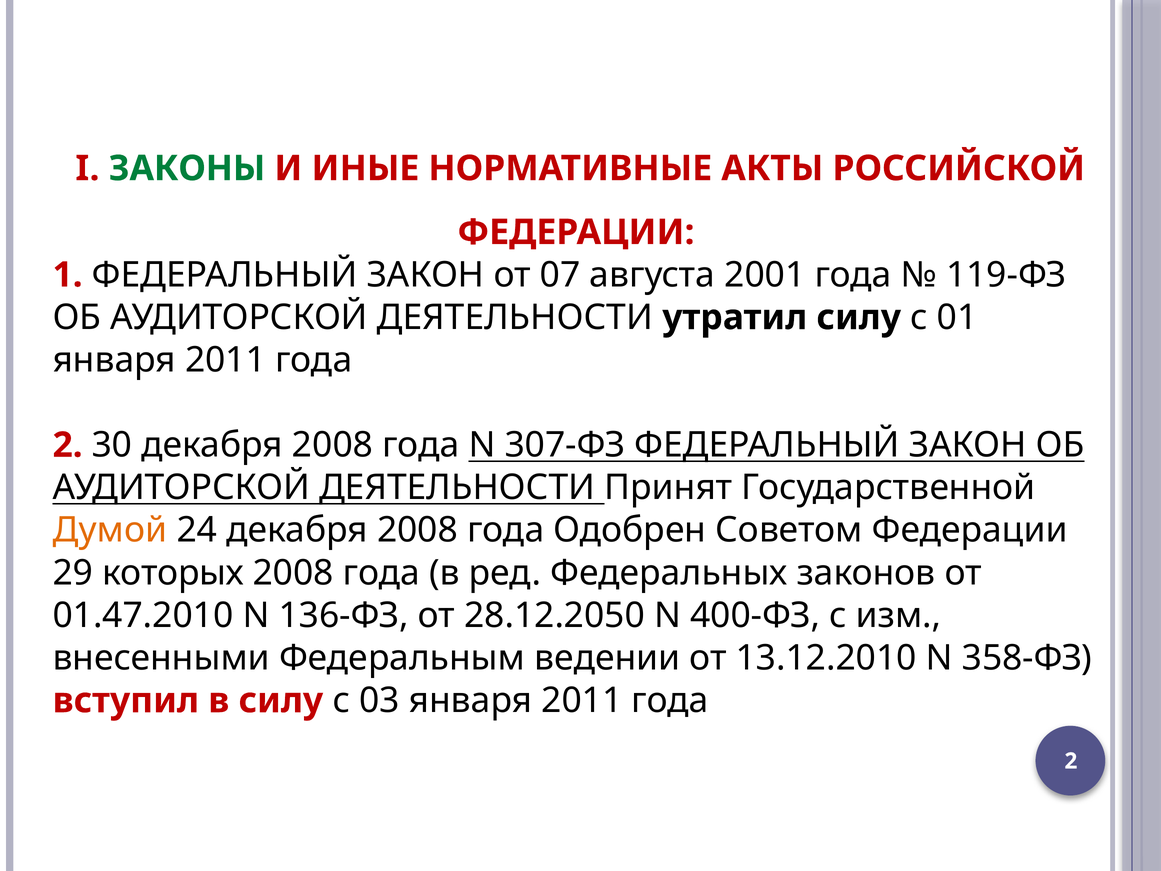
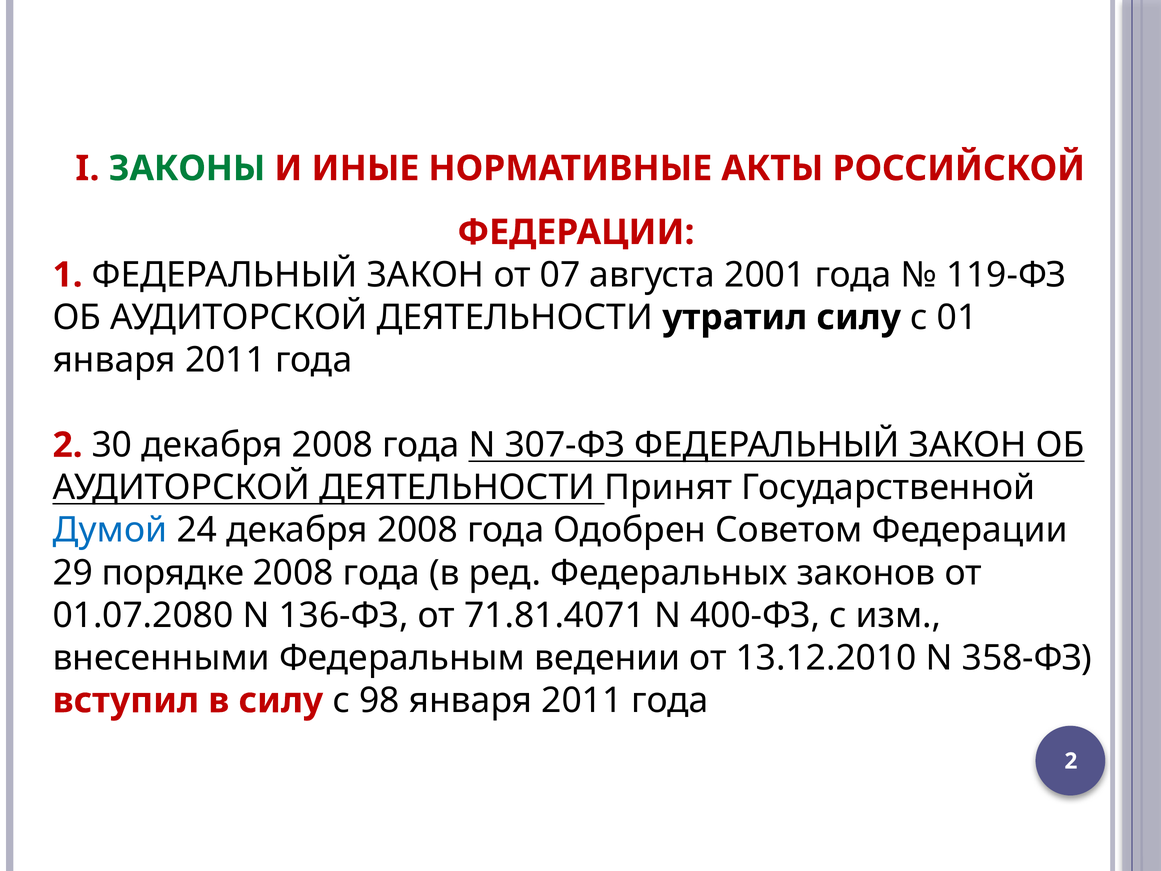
Думой colour: orange -> blue
которых: которых -> порядке
01.47.2010: 01.47.2010 -> 01.07.2080
28.12.2050: 28.12.2050 -> 71.81.4071
03: 03 -> 98
